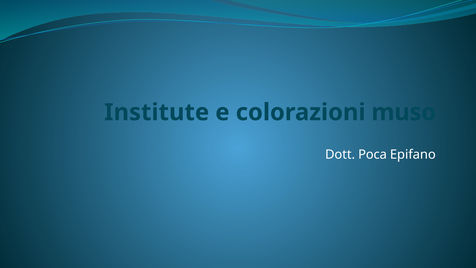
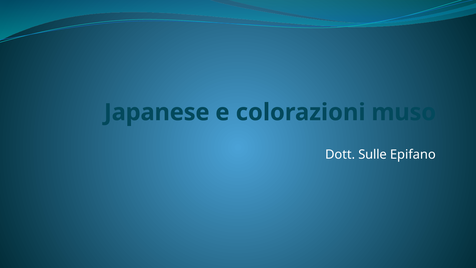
Institute: Institute -> Japanese
Poca: Poca -> Sulle
